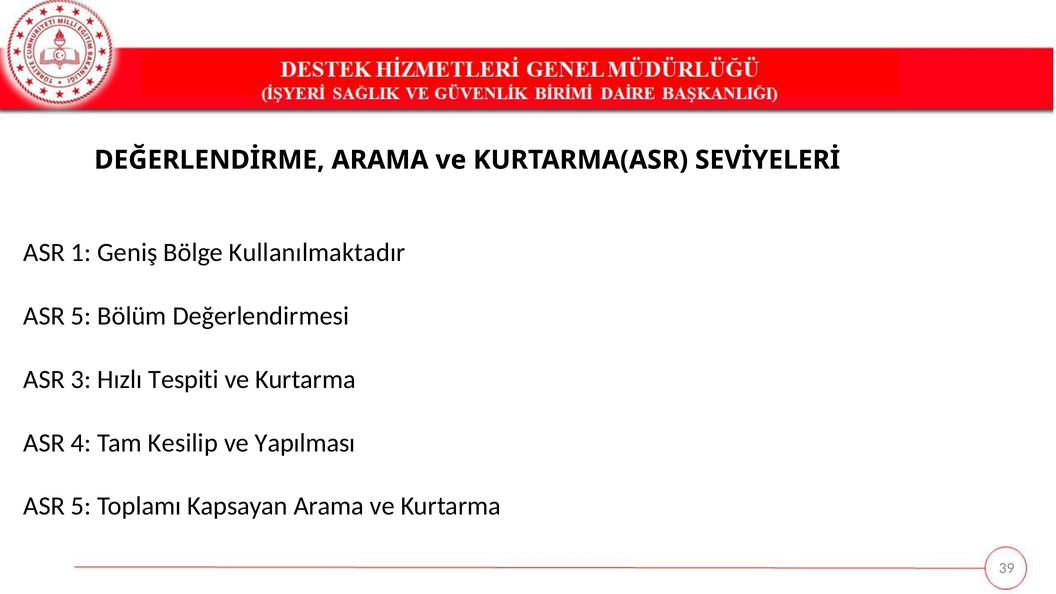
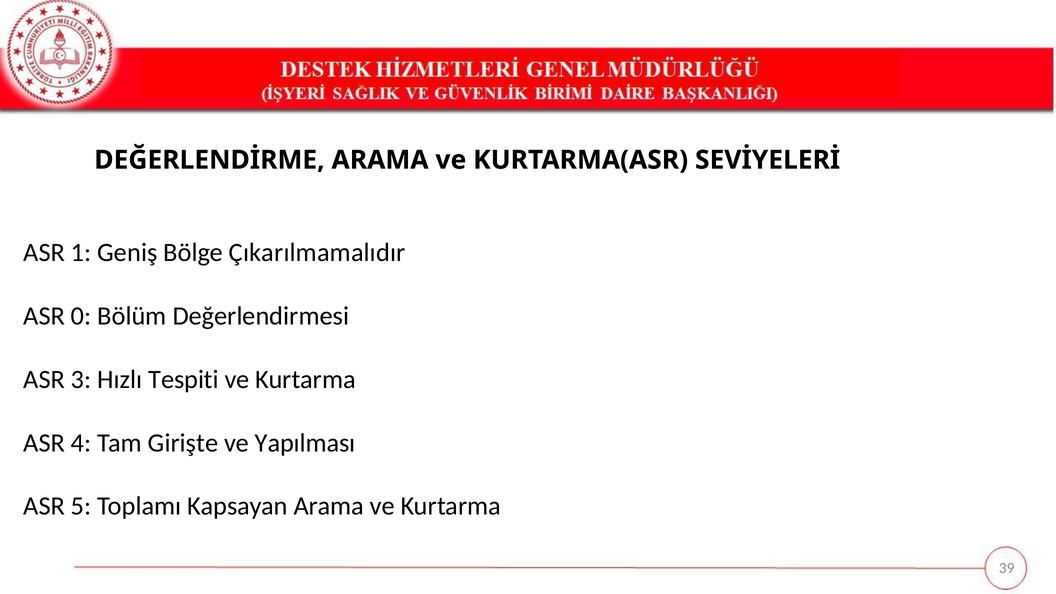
Kullanılmaktadır: Kullanılmaktadır -> Çıkarılmamalıdır
5 at (81, 316): 5 -> 0
Kesilip: Kesilip -> Girişte
